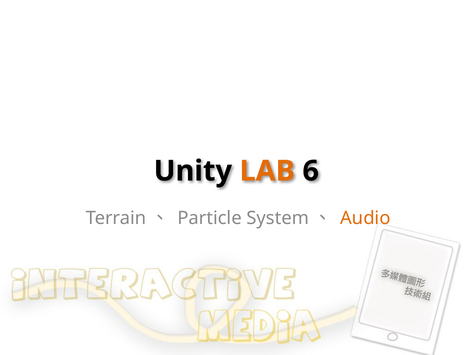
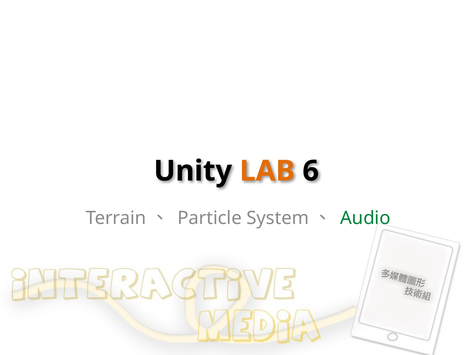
Audio colour: orange -> green
